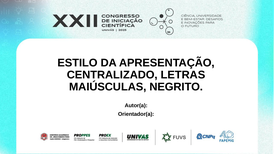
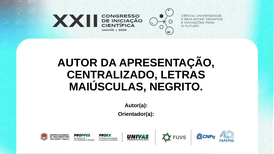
ESTILO: ESTILO -> AUTOR
